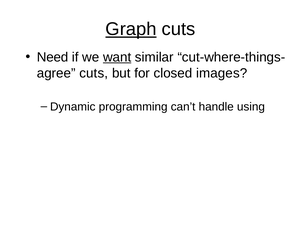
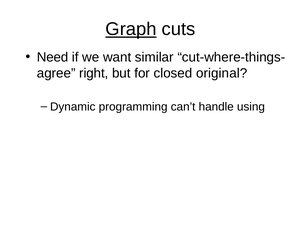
want underline: present -> none
cuts at (94, 73): cuts -> right
images: images -> original
